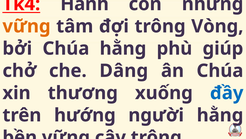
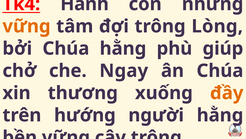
Vòng: Vòng -> Lòng
Dâng: Dâng -> Ngay
đầy colour: blue -> orange
